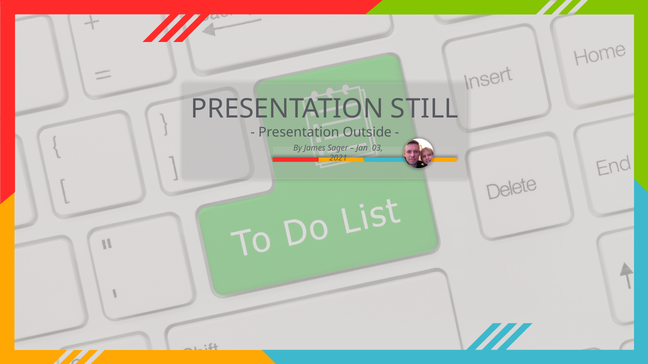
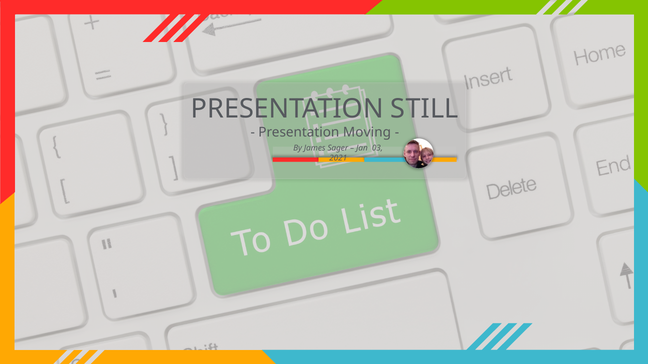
Outside: Outside -> Moving
